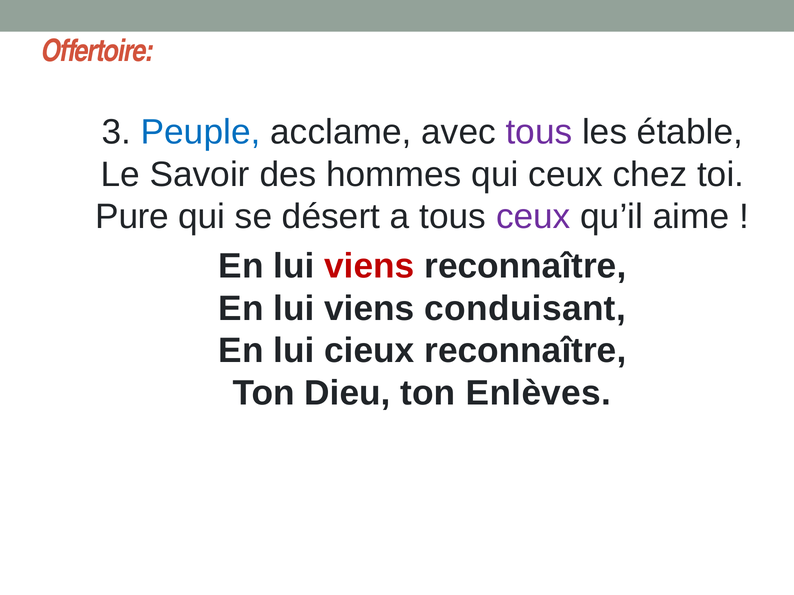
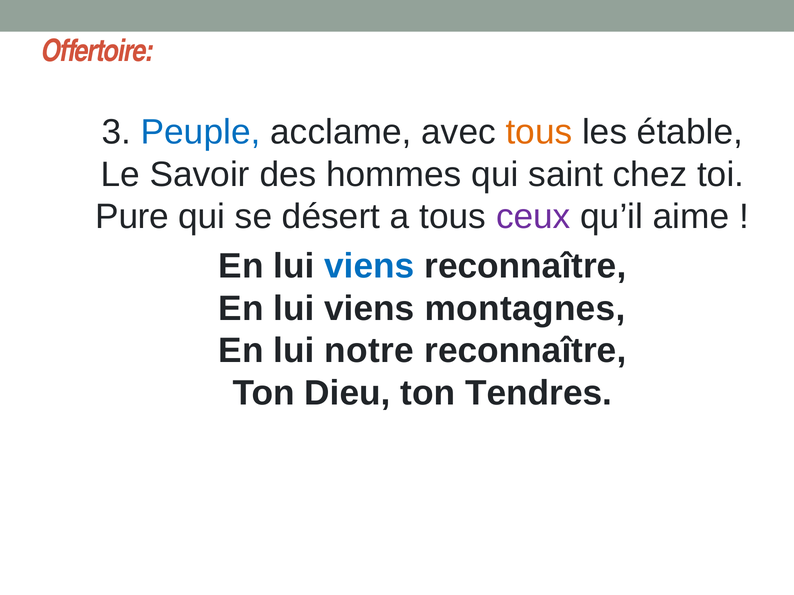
tous at (539, 132) colour: purple -> orange
qui ceux: ceux -> saint
viens at (369, 266) colour: red -> blue
conduisant: conduisant -> montagnes
cieux: cieux -> notre
Enlèves: Enlèves -> Tendres
